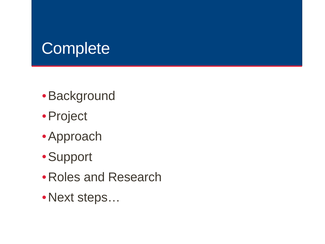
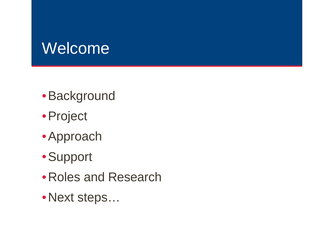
Complete: Complete -> Welcome
